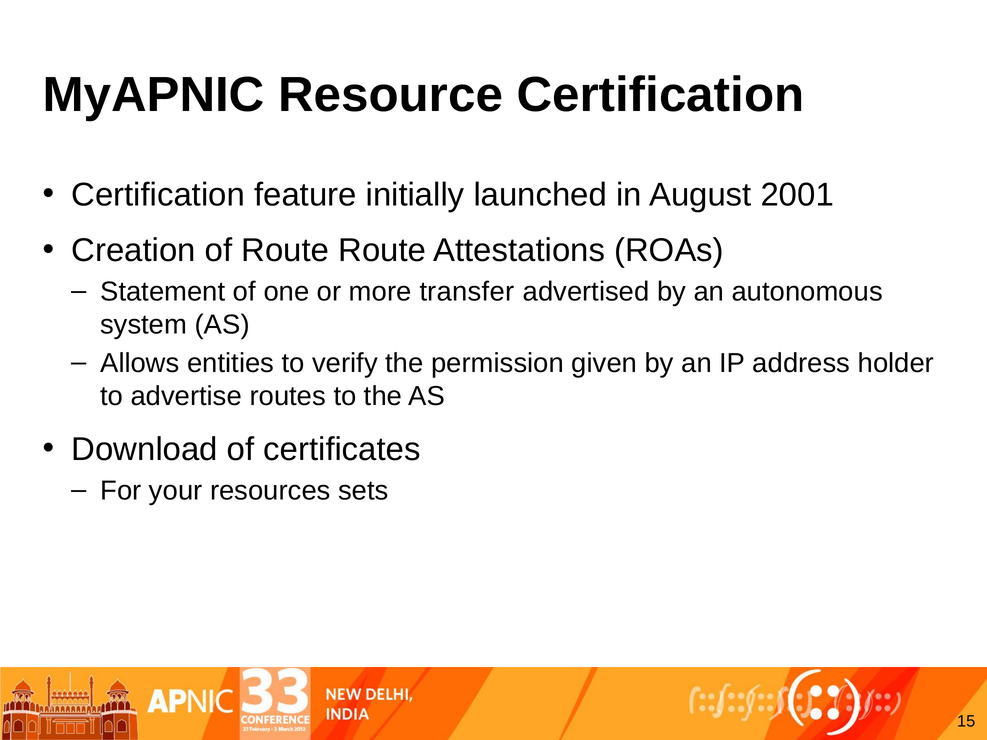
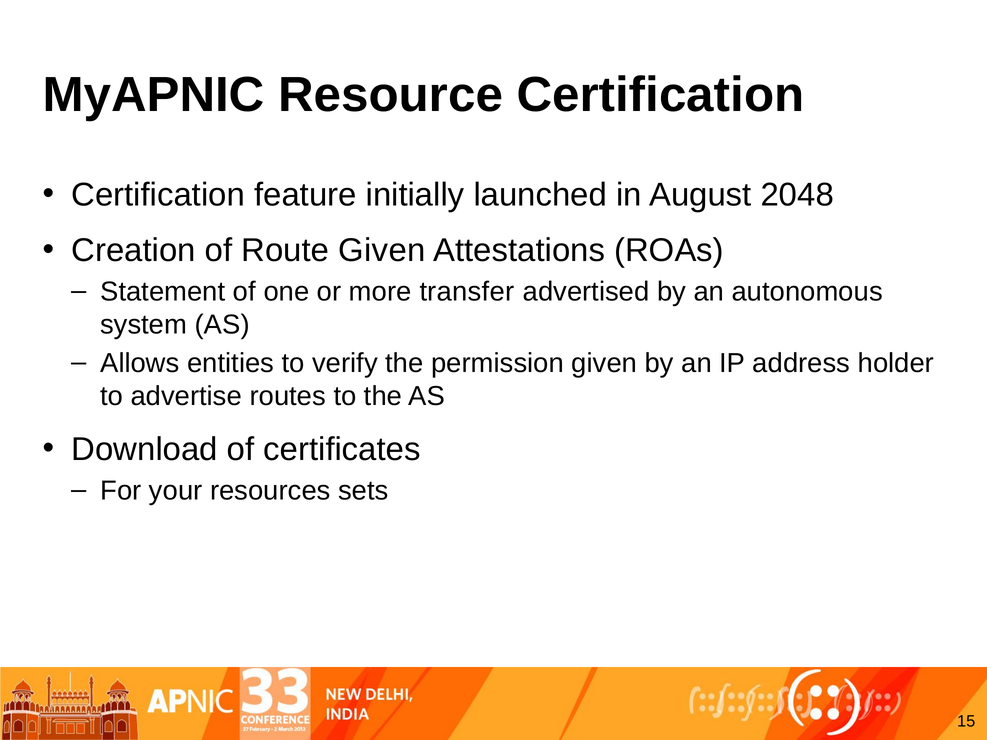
2001: 2001 -> 2048
Route Route: Route -> Given
